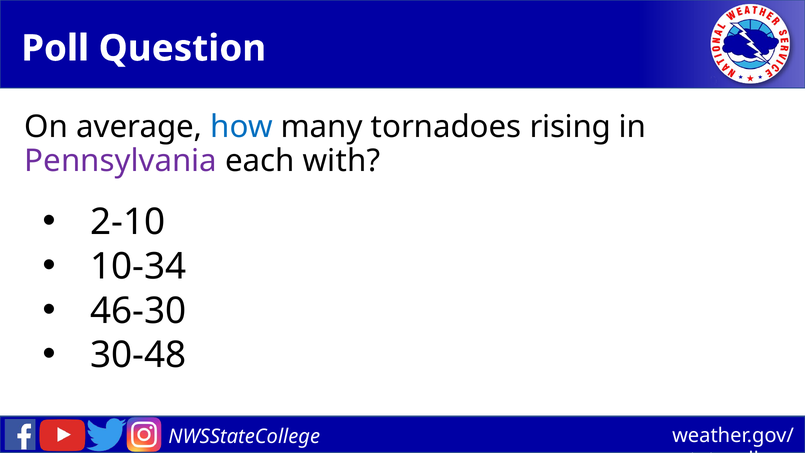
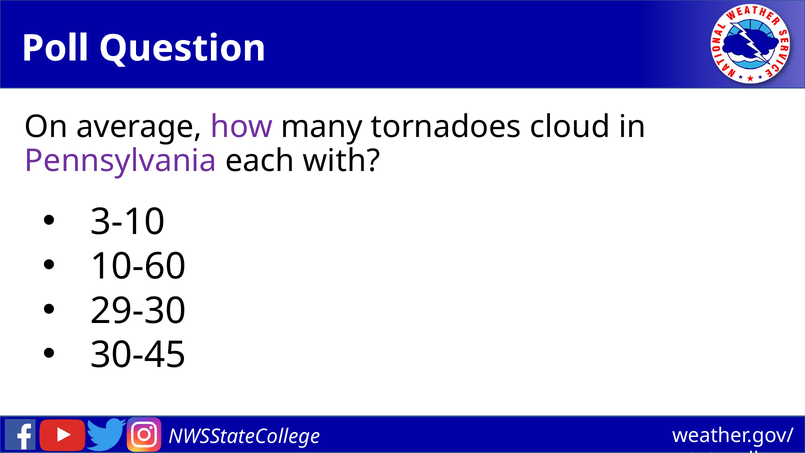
how colour: blue -> purple
rising: rising -> cloud
2-10: 2-10 -> 3-10
10-34: 10-34 -> 10-60
46-30: 46-30 -> 29-30
30-48: 30-48 -> 30-45
